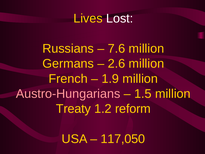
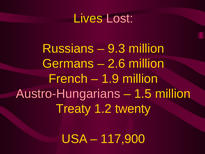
Lost colour: white -> pink
7.6: 7.6 -> 9.3
reform: reform -> twenty
117,050: 117,050 -> 117,900
